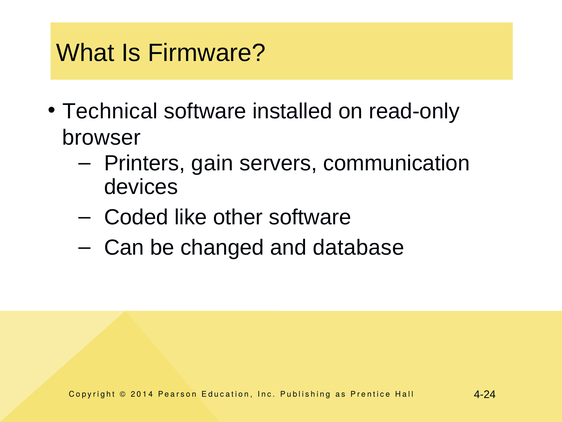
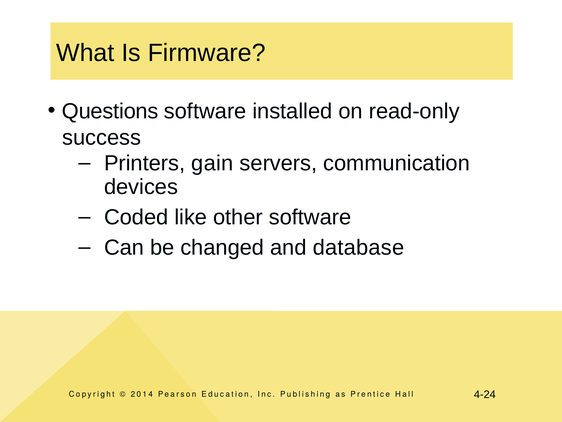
Technical: Technical -> Questions
browser: browser -> success
